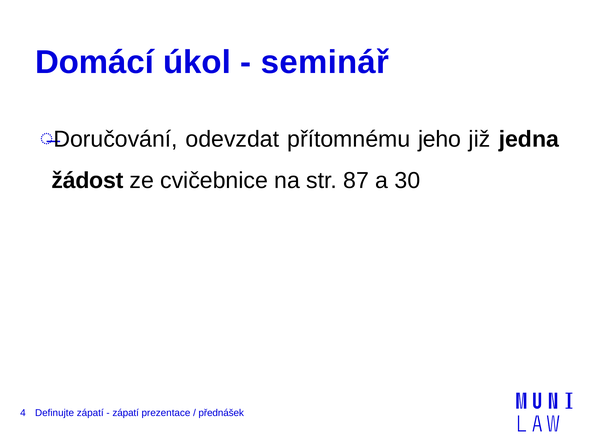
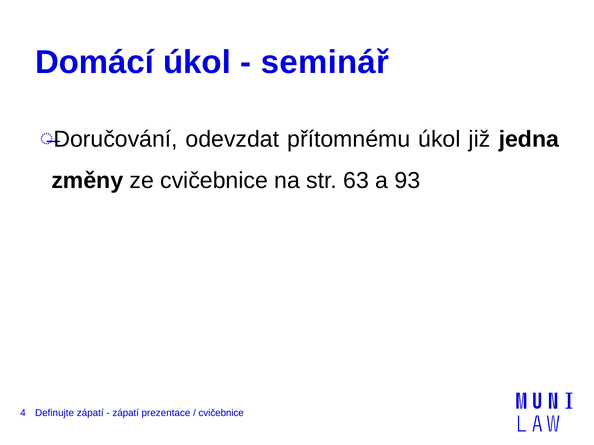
přítomnému jeho: jeho -> úkol
žádost: žádost -> změny
87: 87 -> 63
30: 30 -> 93
přednášek at (221, 413): přednášek -> cvičebnice
